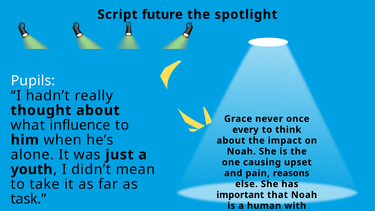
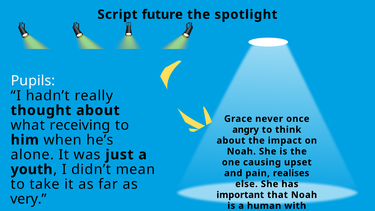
influence: influence -> receiving
every: every -> angry
reasons: reasons -> realises
task: task -> very
